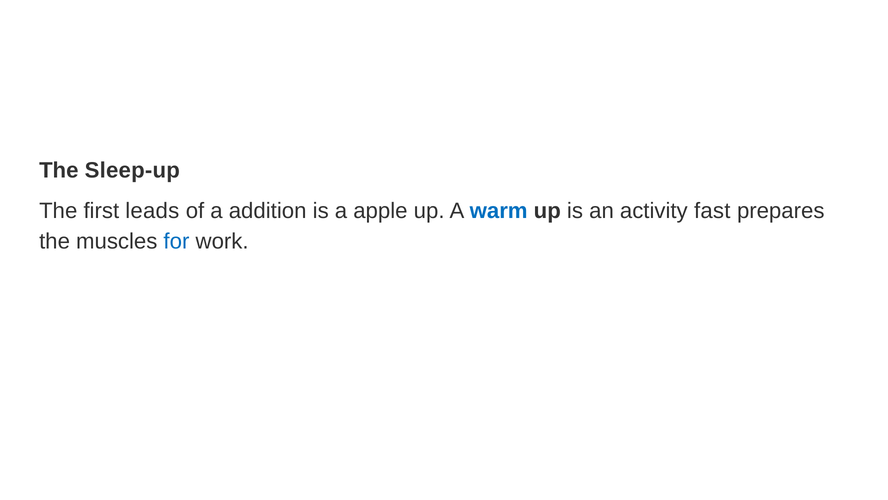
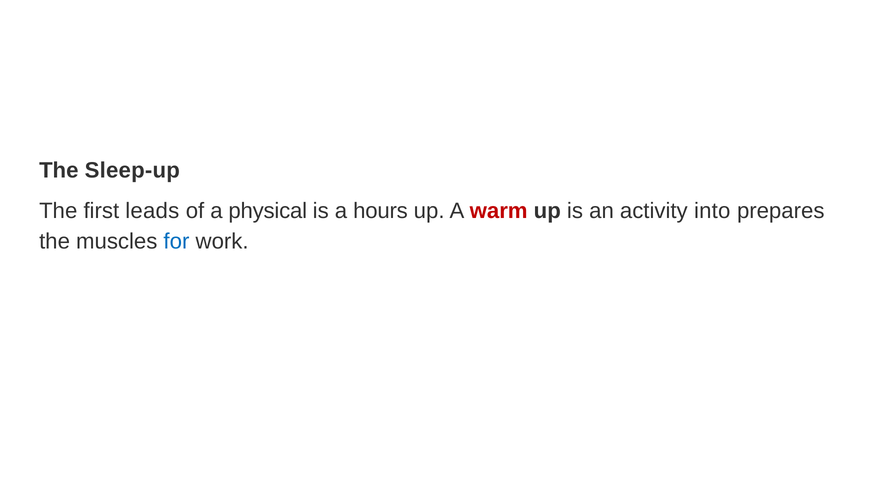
addition: addition -> physical
apple: apple -> hours
warm colour: blue -> red
fast: fast -> into
